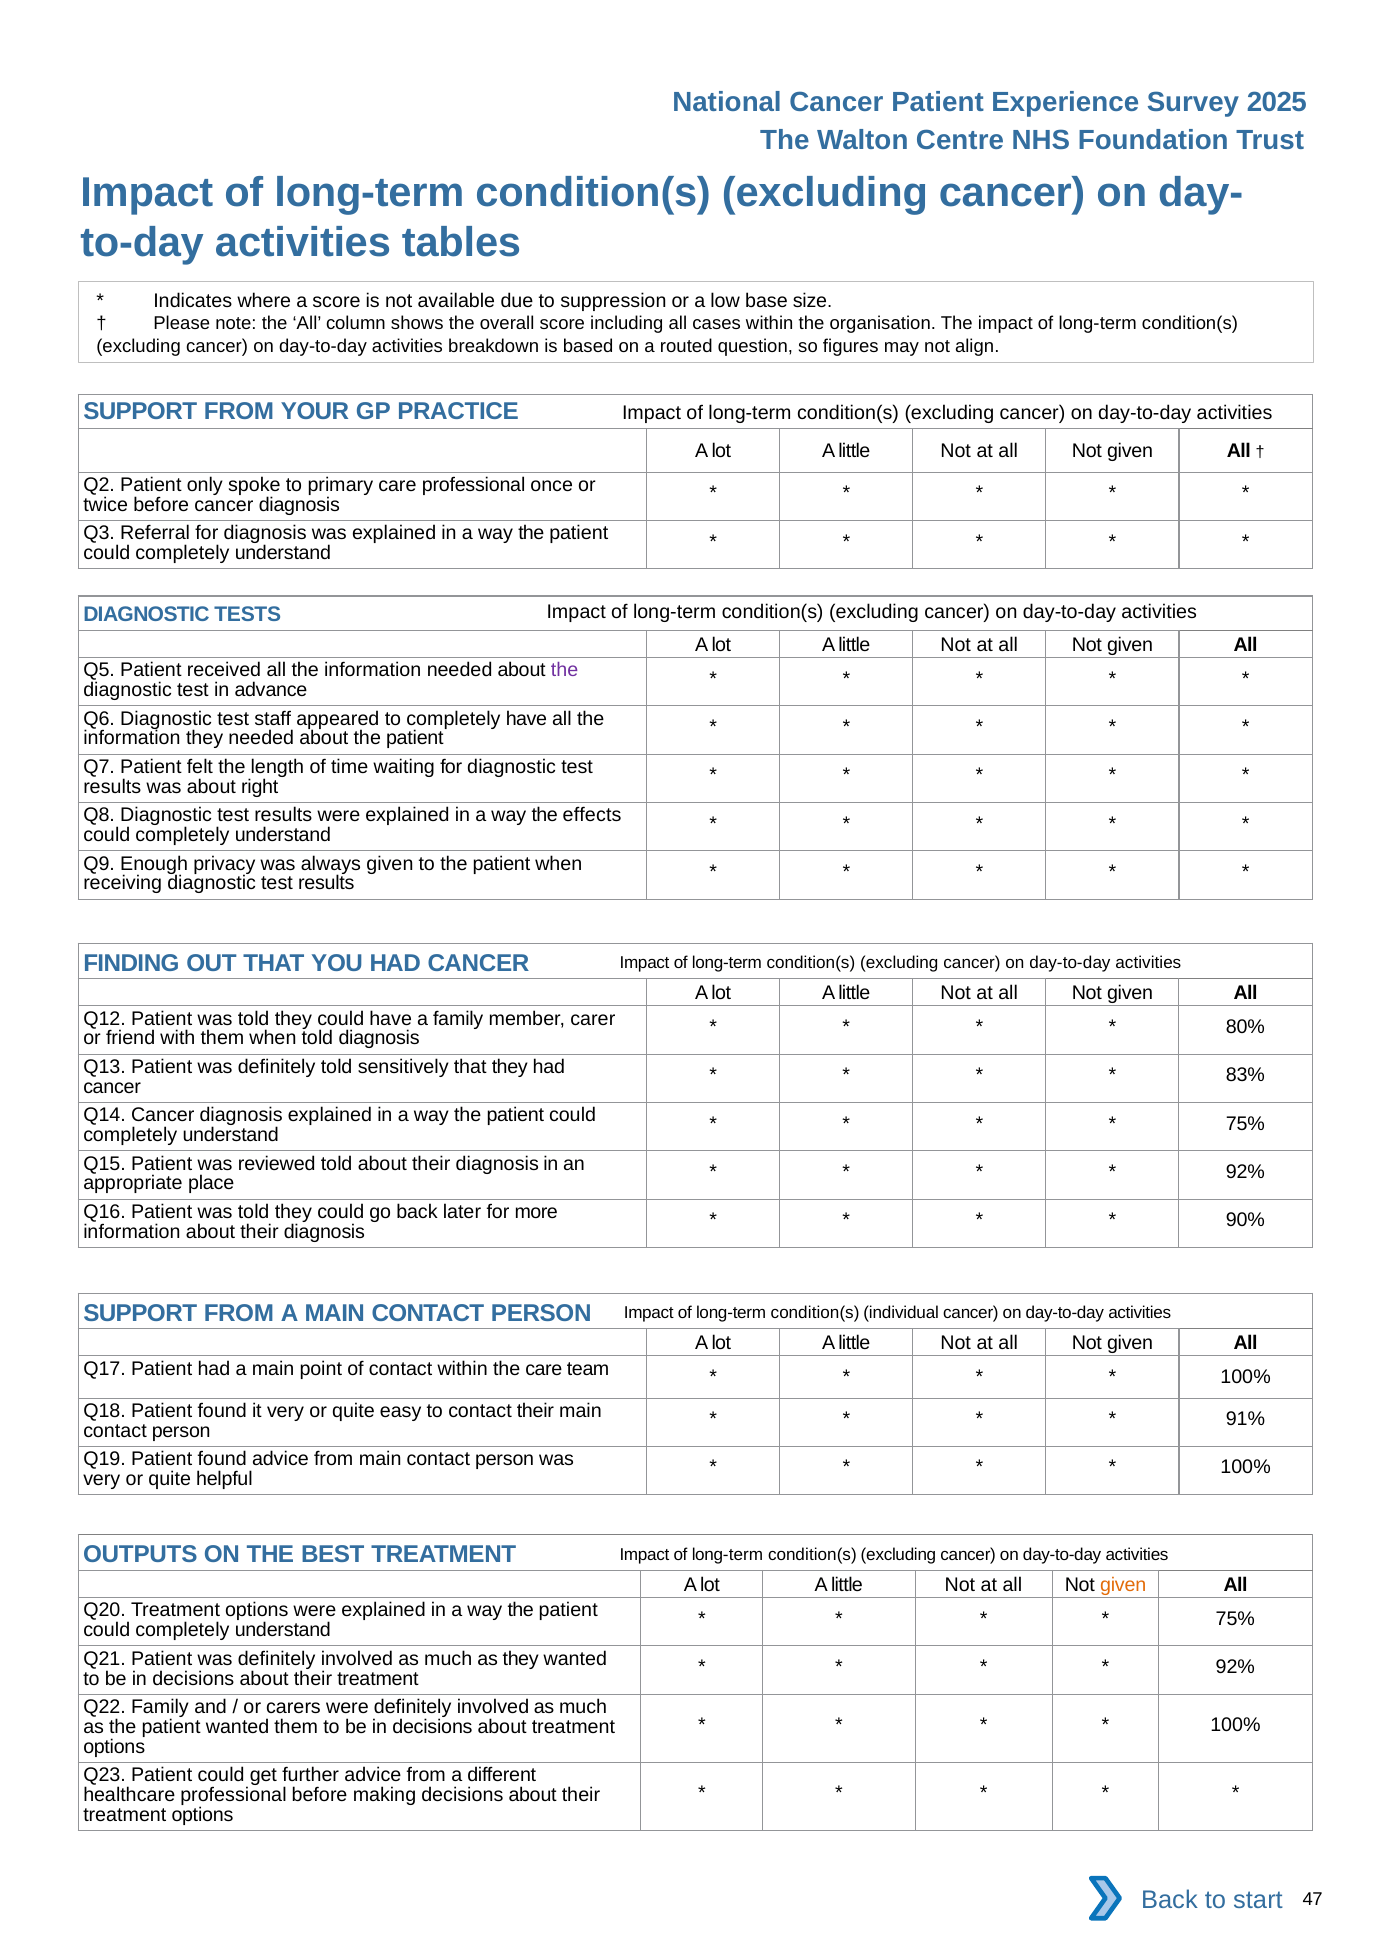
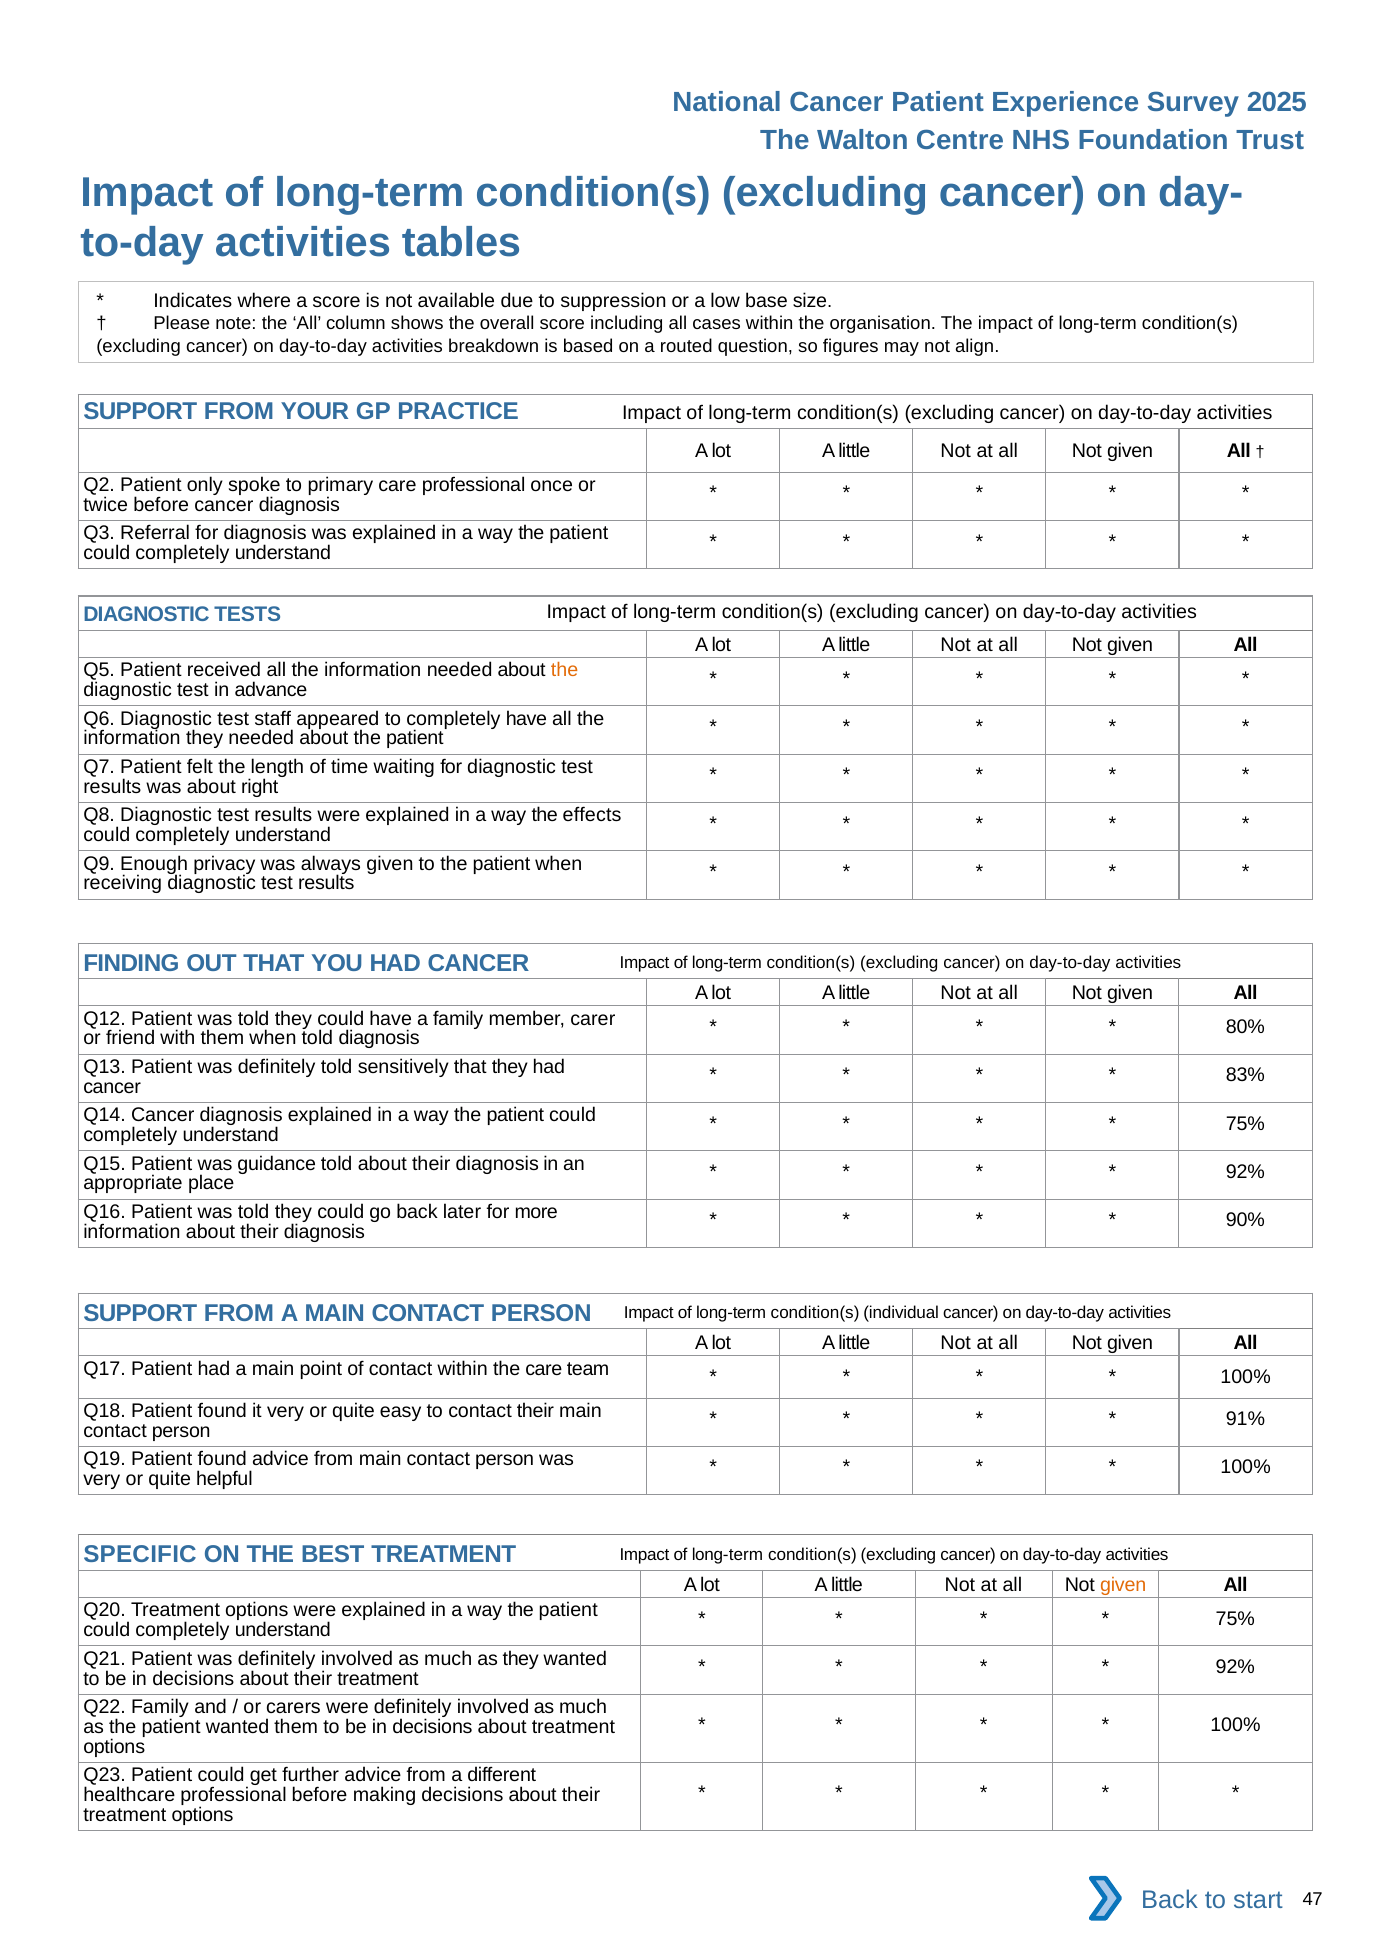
the at (565, 671) colour: purple -> orange
reviewed: reviewed -> guidance
OUTPUTS: OUTPUTS -> SPECIFIC
